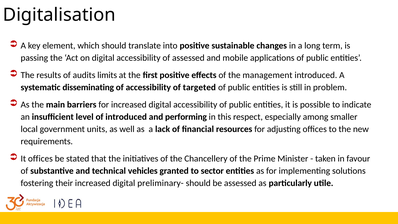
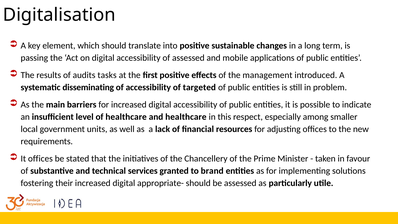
limits: limits -> tasks
of introduced: introduced -> healthcare
and performing: performing -> healthcare
vehicles: vehicles -> services
sector: sector -> brand
preliminary-: preliminary- -> appropriate-
